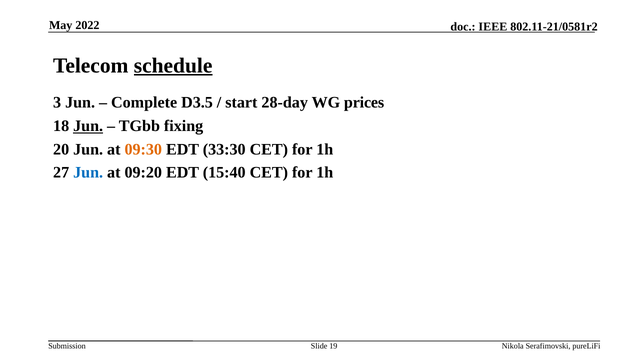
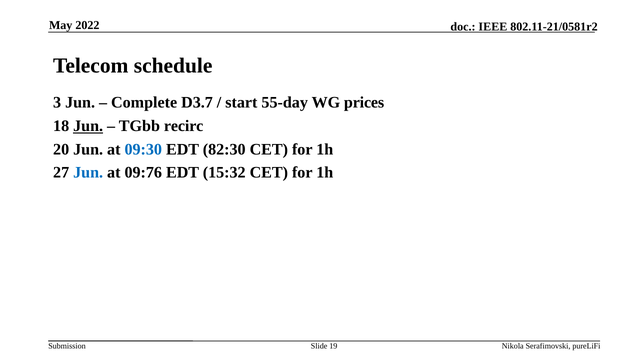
schedule underline: present -> none
D3.5: D3.5 -> D3.7
28-day: 28-day -> 55-day
fixing: fixing -> recirc
09:30 colour: orange -> blue
33:30: 33:30 -> 82:30
09:20: 09:20 -> 09:76
15:40: 15:40 -> 15:32
